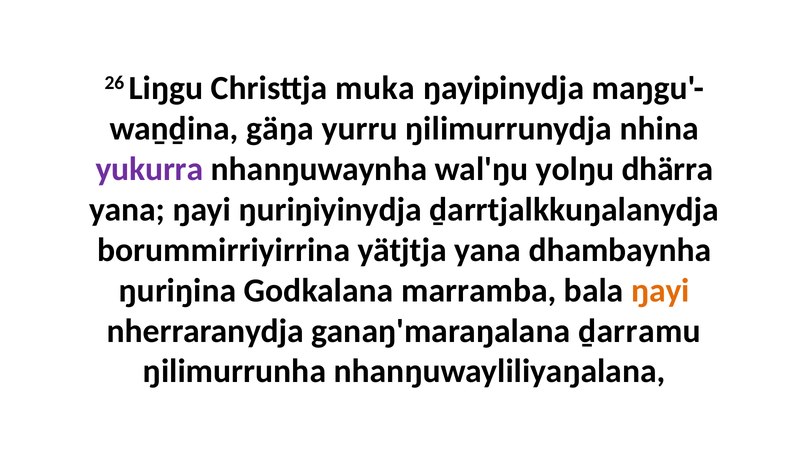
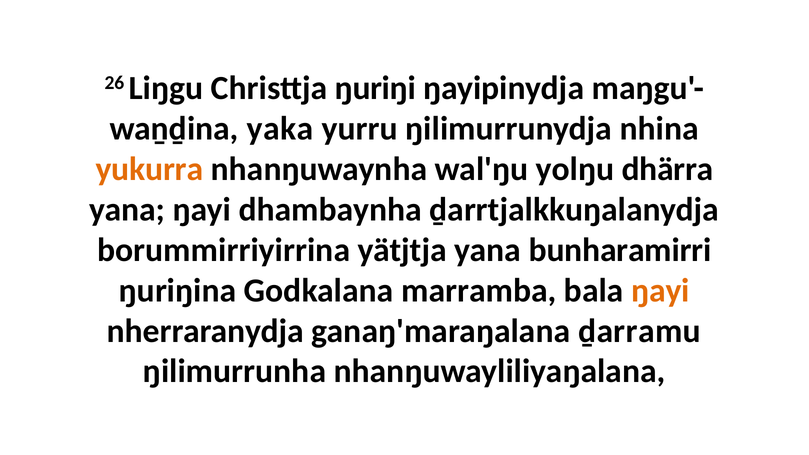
muka: muka -> ŋuriŋi
gäŋa: gäŋa -> yaka
yukurra colour: purple -> orange
ŋuriŋiyinydja: ŋuriŋiyinydja -> dhambaynha
dhambaynha: dhambaynha -> bunharamirri
